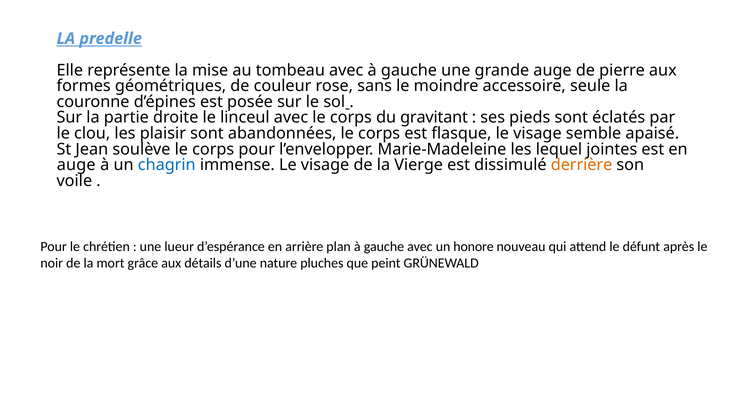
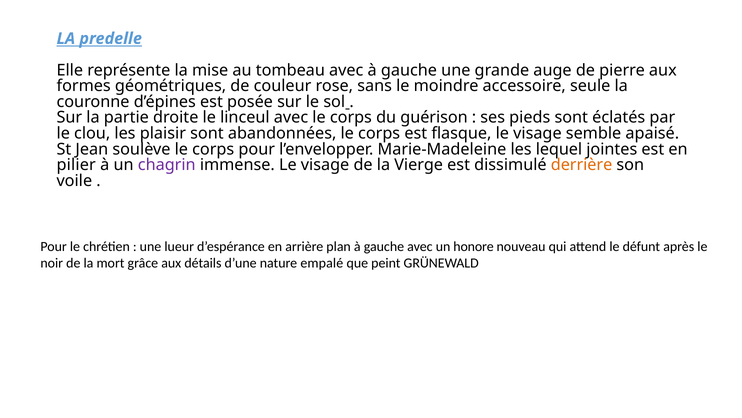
gravitant: gravitant -> guérison
auge at (76, 165): auge -> pilier
chagrin colour: blue -> purple
pluches: pluches -> empalé
